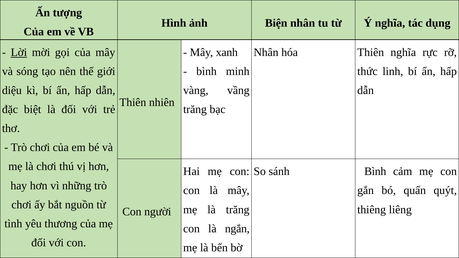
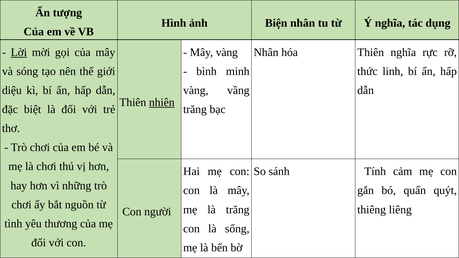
Mây xanh: xanh -> vàng
nhiên underline: none -> present
sánh Bình: Bình -> Tính
ngắn: ngắn -> sống
